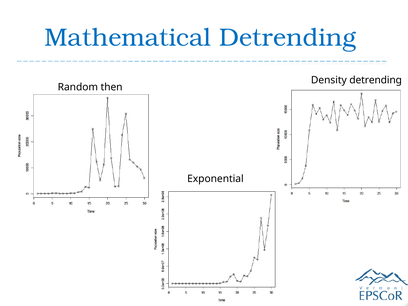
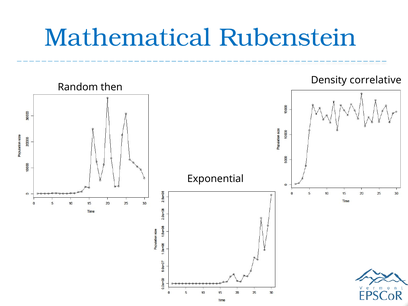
Mathematical Detrending: Detrending -> Rubenstein
Density detrending: detrending -> correlative
